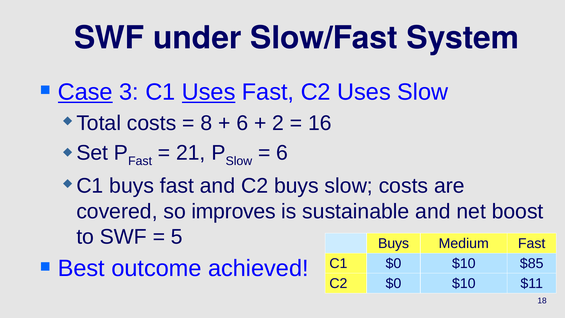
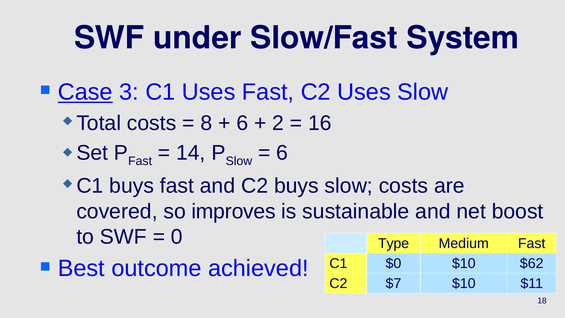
Uses at (209, 92) underline: present -> none
21: 21 -> 14
5: 5 -> 0
Buys at (394, 243): Buys -> Type
$85: $85 -> $62
C2 $0: $0 -> $7
